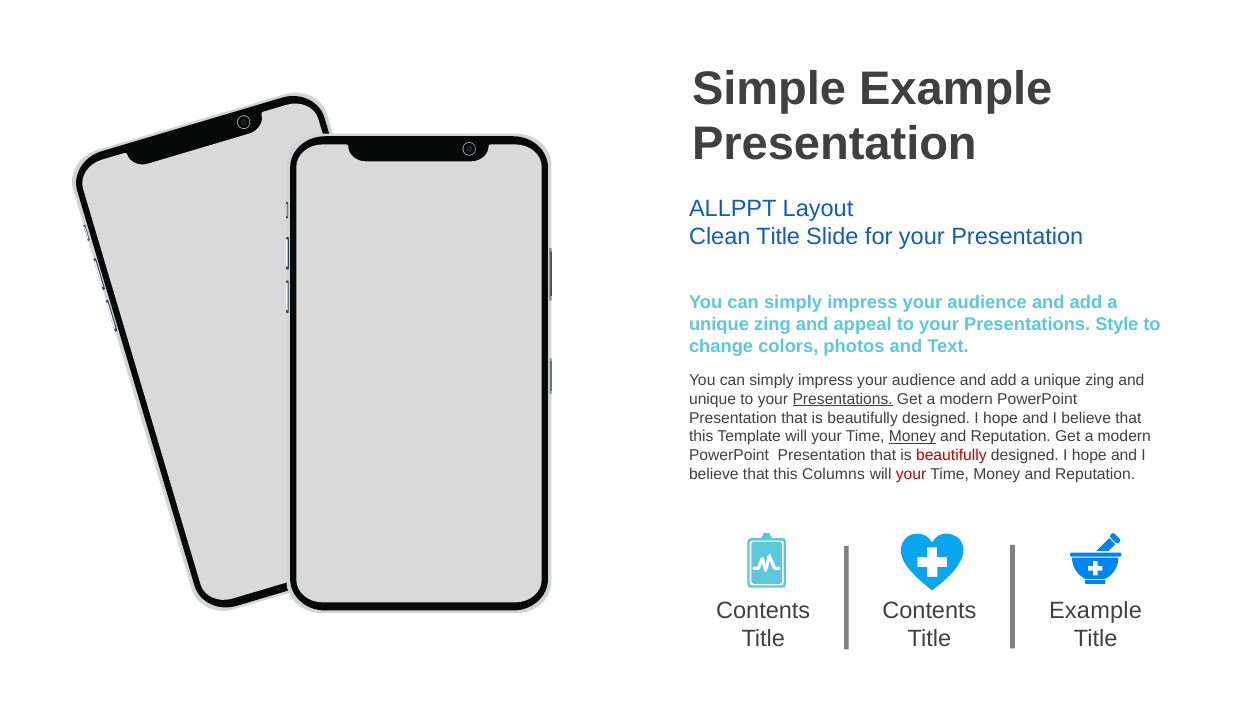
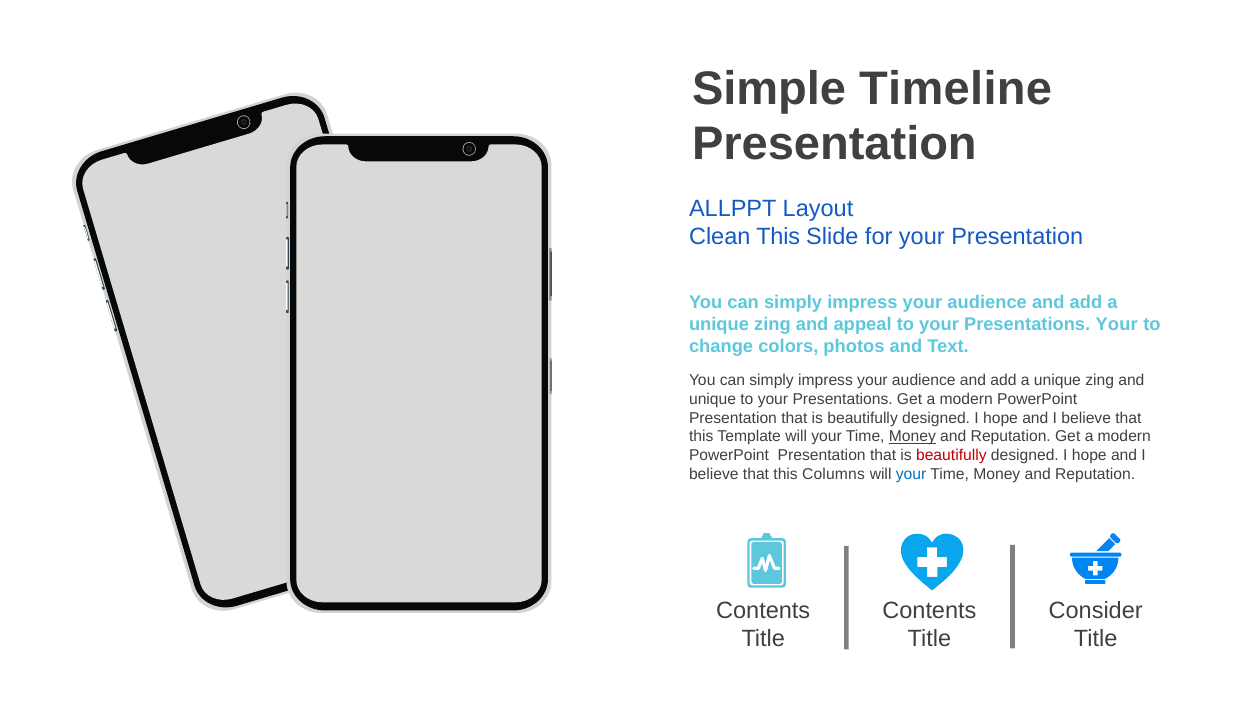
Simple Example: Example -> Timeline
Clean Title: Title -> This
Presentations Style: Style -> Your
Presentations at (843, 399) underline: present -> none
your at (911, 474) colour: red -> blue
Example at (1096, 611): Example -> Consider
